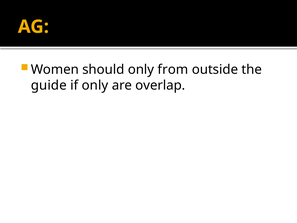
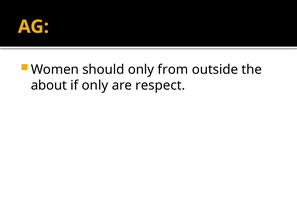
guide: guide -> about
overlap: overlap -> respect
